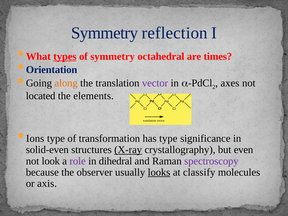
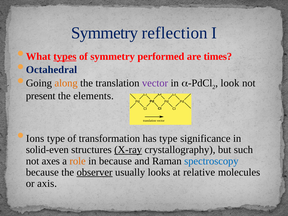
octahedral: octahedral -> performed
Orientation: Orientation -> Octahedral
axes: axes -> look
located: located -> present
even: even -> such
look: look -> axes
role colour: purple -> orange
in dihedral: dihedral -> because
spectroscopy colour: purple -> blue
observer underline: none -> present
looks underline: present -> none
classify: classify -> relative
